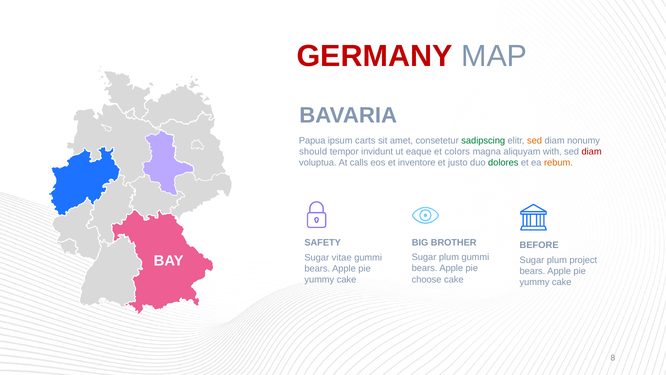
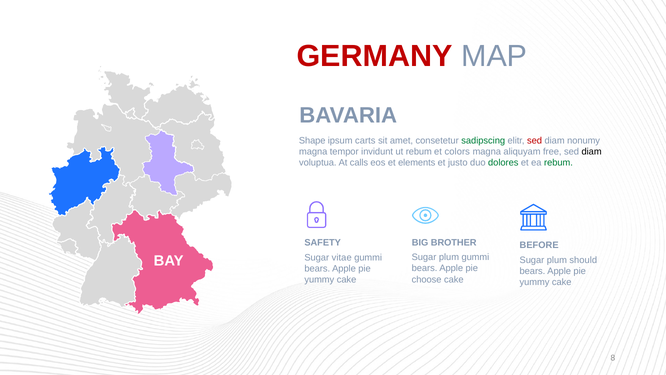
Papua: Papua -> Shape
sed at (535, 140) colour: orange -> red
should at (313, 151): should -> magna
ut eaque: eaque -> rebum
with: with -> free
diam at (592, 151) colour: red -> black
inventore: inventore -> elements
rebum at (558, 163) colour: orange -> green
project: project -> should
